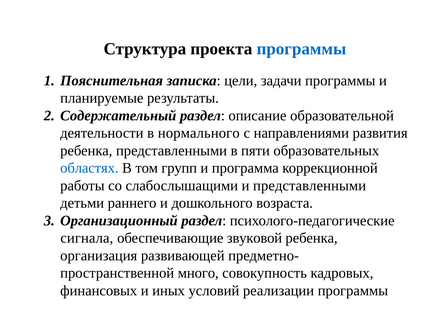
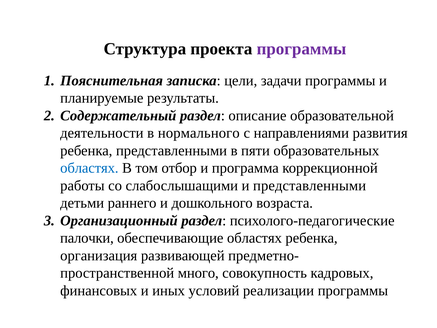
программы at (301, 49) colour: blue -> purple
групп: групп -> отбор
сигнала: сигнала -> палочки
обеспечивающие звуковой: звуковой -> областях
